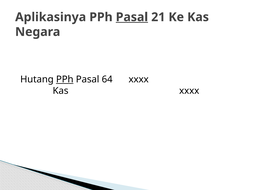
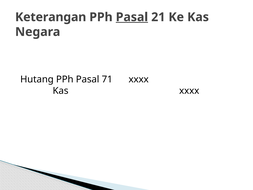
Aplikasinya: Aplikasinya -> Keterangan
PPh at (65, 79) underline: present -> none
64: 64 -> 71
